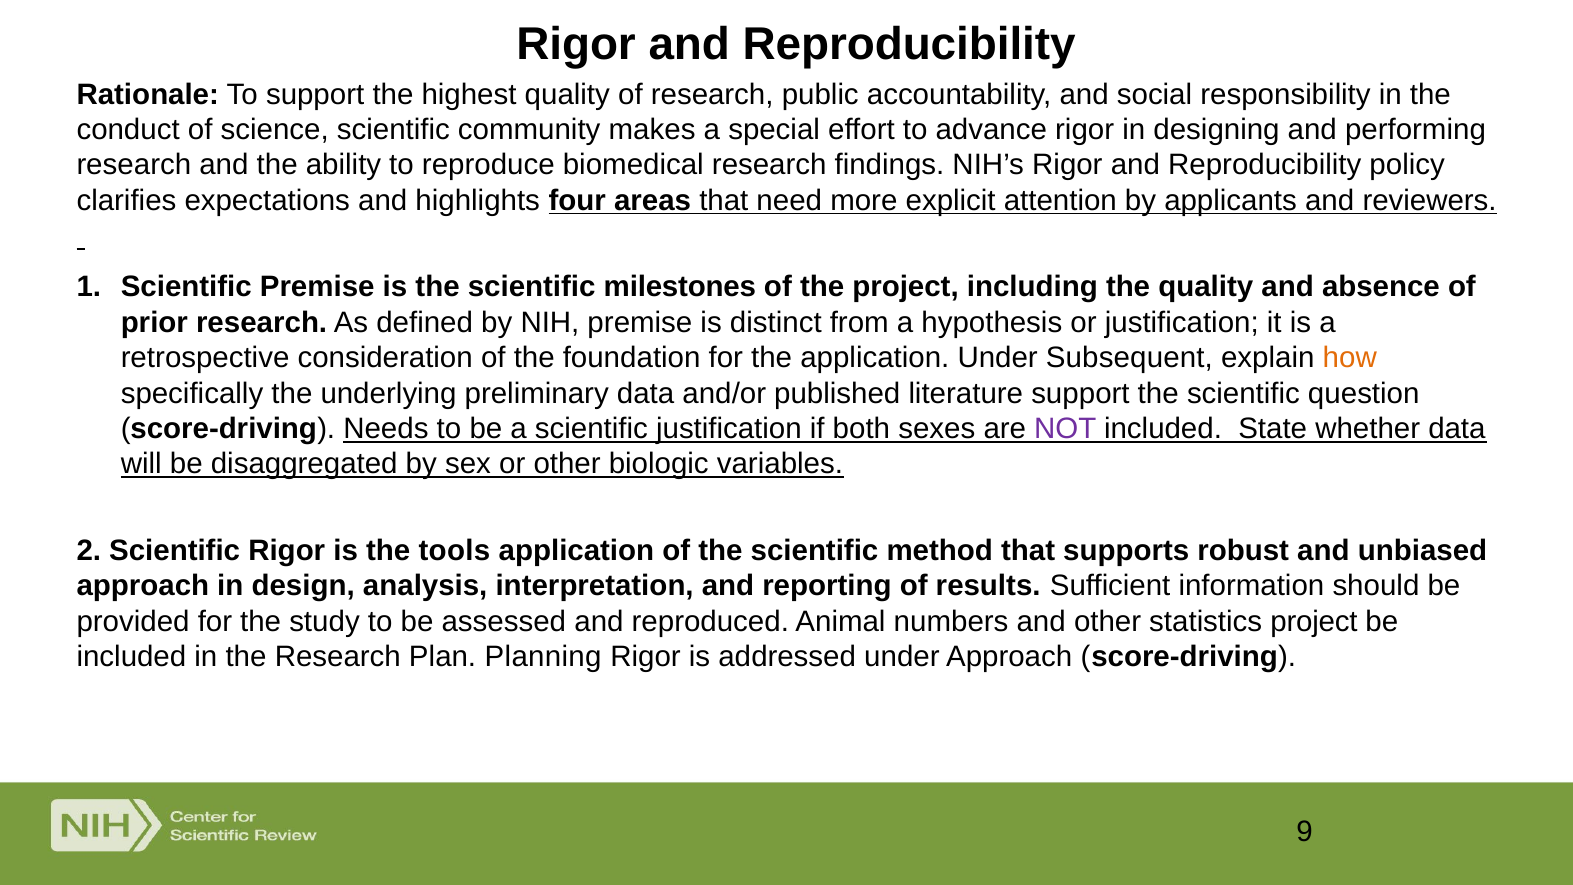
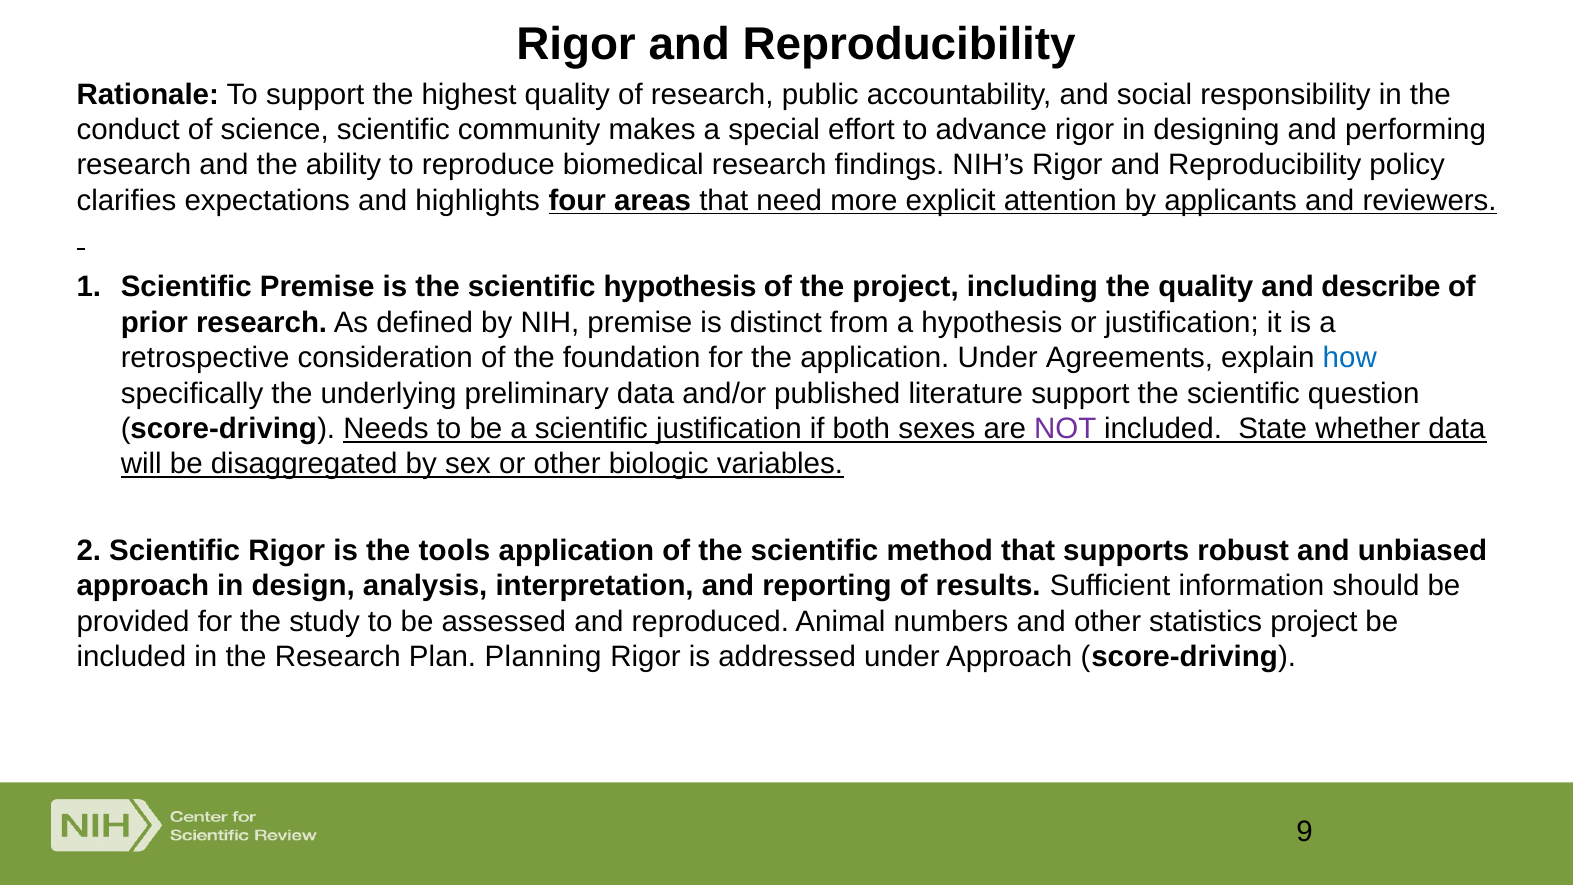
scientific milestones: milestones -> hypothesis
absence: absence -> describe
Subsequent: Subsequent -> Agreements
how colour: orange -> blue
